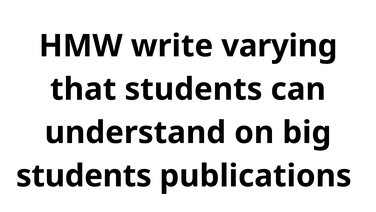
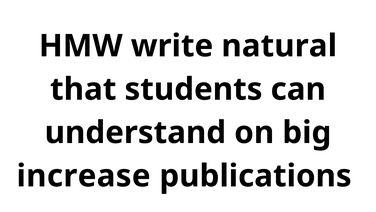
varying: varying -> natural
students at (84, 176): students -> increase
